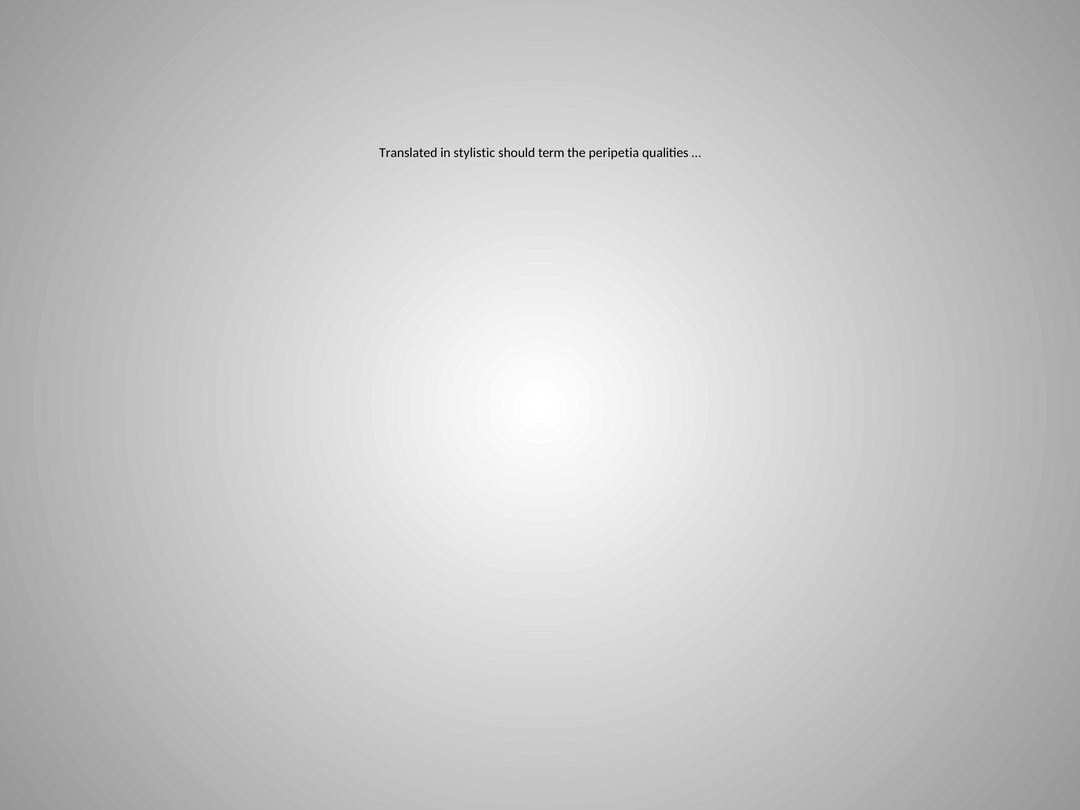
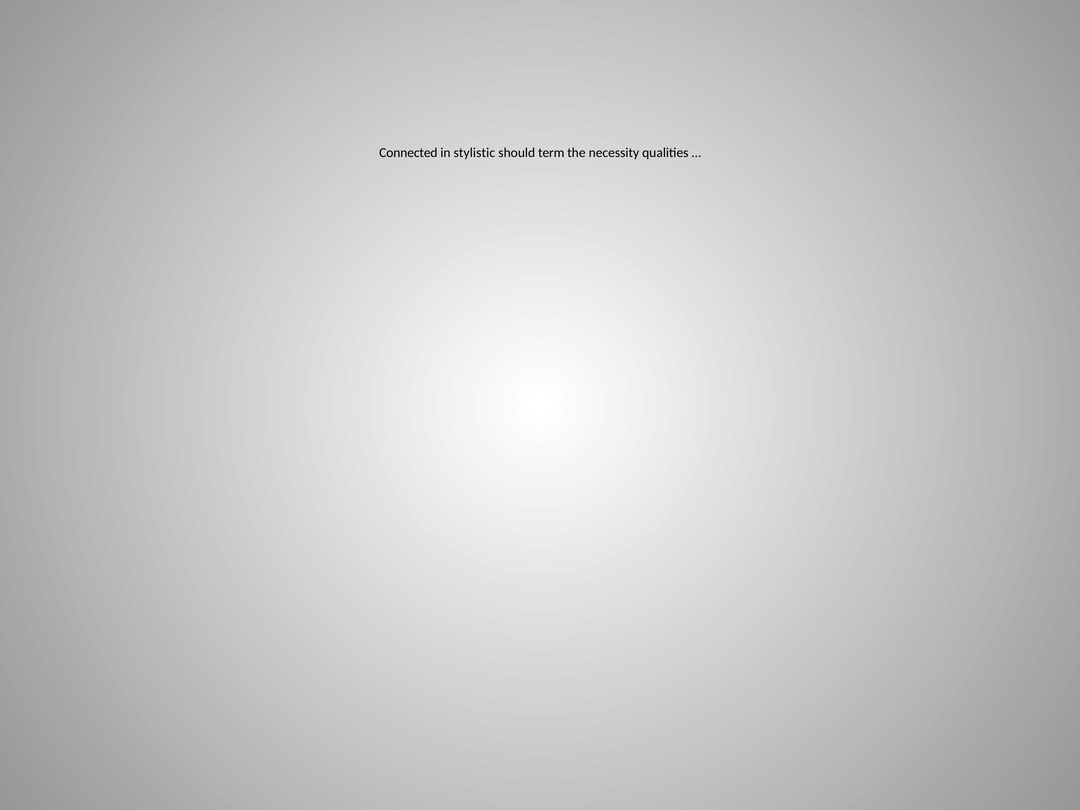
Translated: Translated -> Connected
peripetia: peripetia -> necessity
